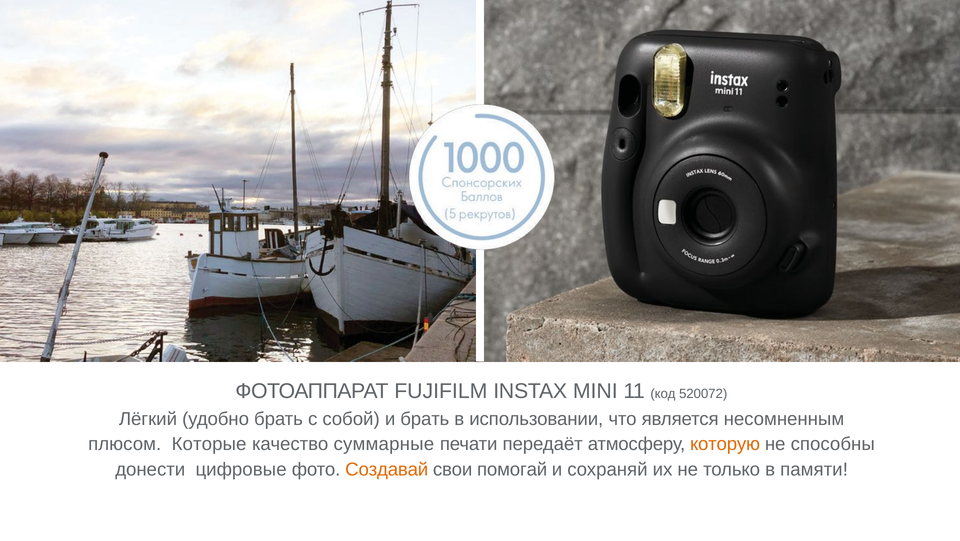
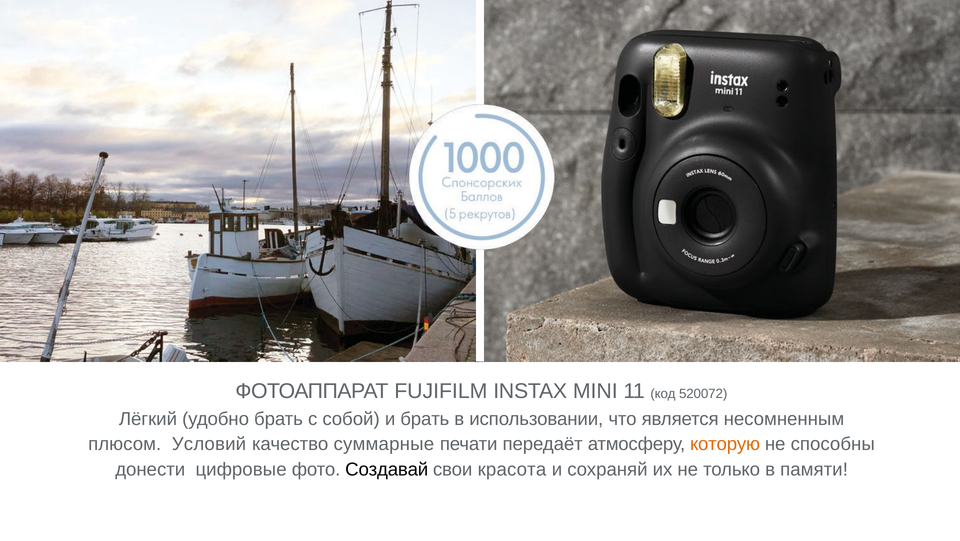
Которые: Которые -> Условий
Создавай colour: orange -> black
помогай: помогай -> красота
